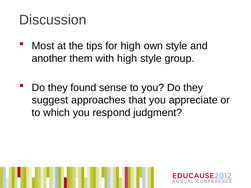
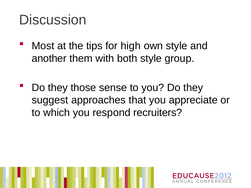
with high: high -> both
found: found -> those
judgment: judgment -> recruiters
